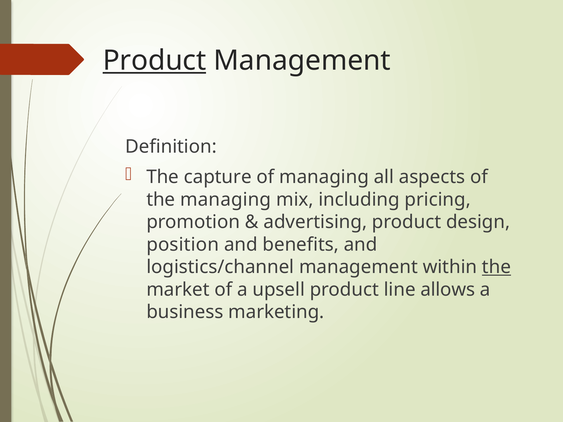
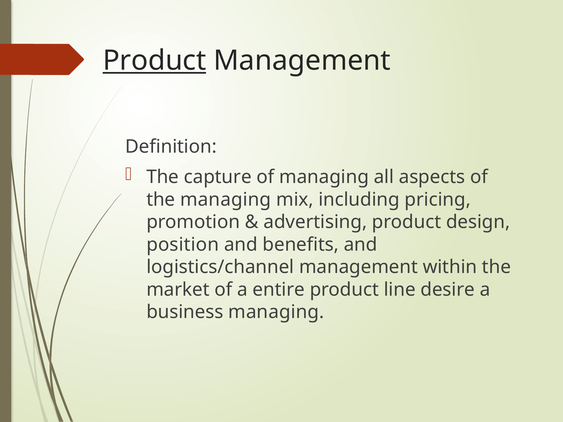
the at (496, 267) underline: present -> none
upsell: upsell -> entire
allows: allows -> desire
business marketing: marketing -> managing
